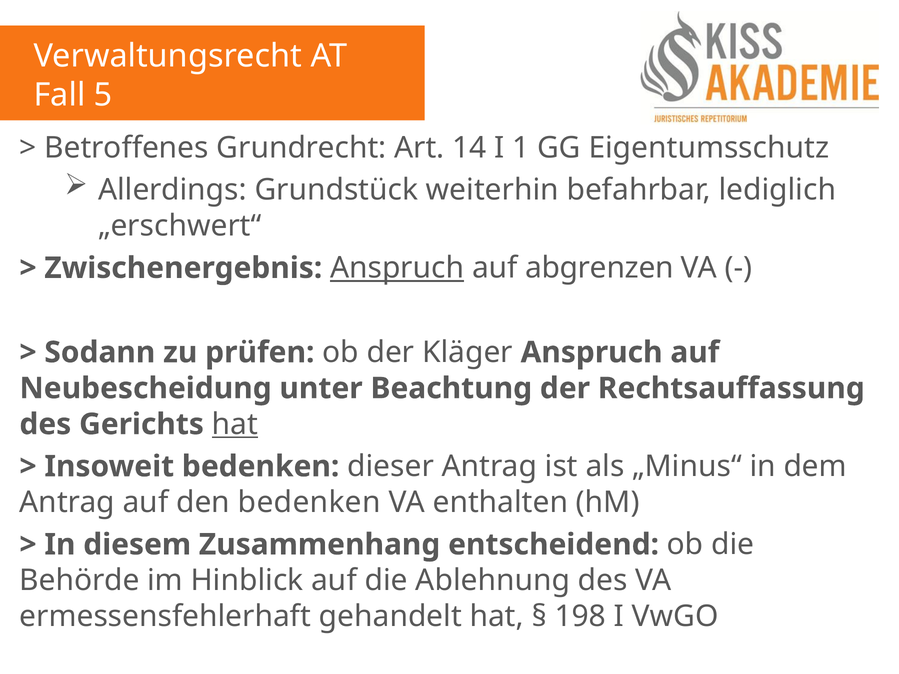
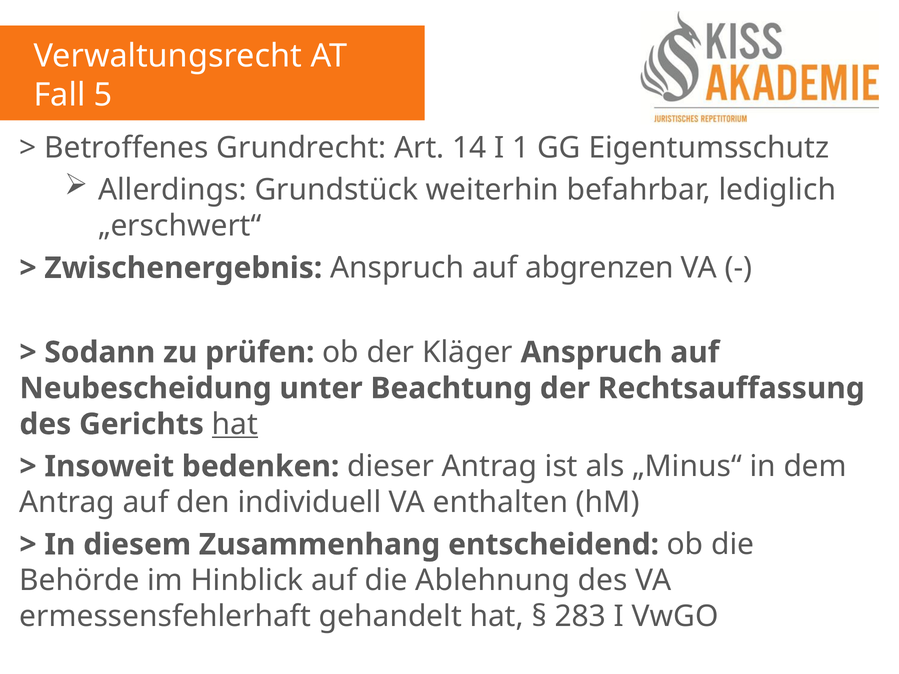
Anspruch at (397, 268) underline: present -> none
den bedenken: bedenken -> individuell
198: 198 -> 283
